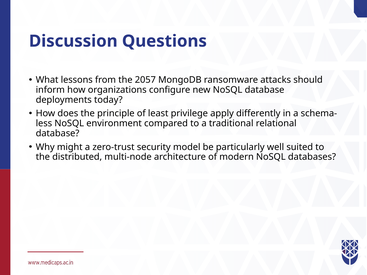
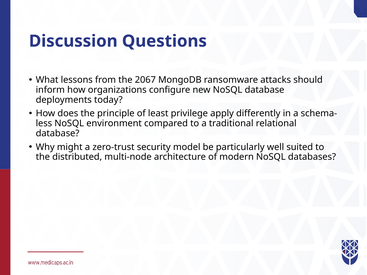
2057: 2057 -> 2067
